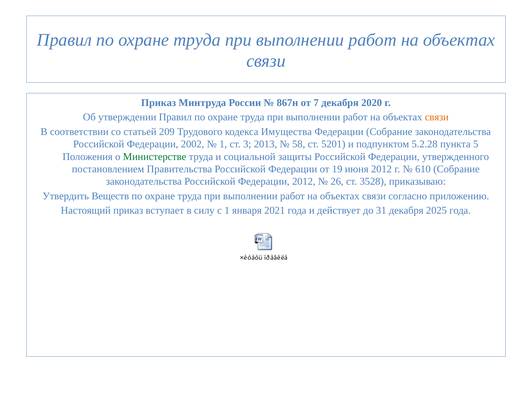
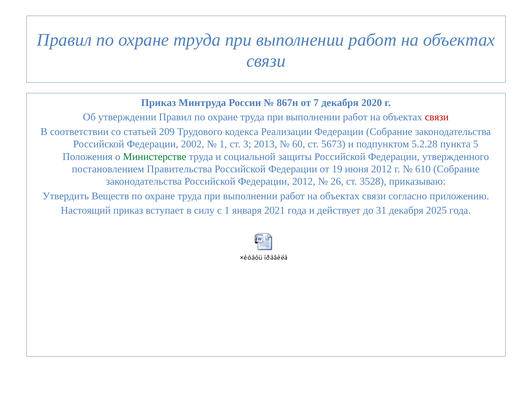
связи at (437, 117) colour: orange -> red
Имущества: Имущества -> Реализации
58: 58 -> 60
5201: 5201 -> 5673
